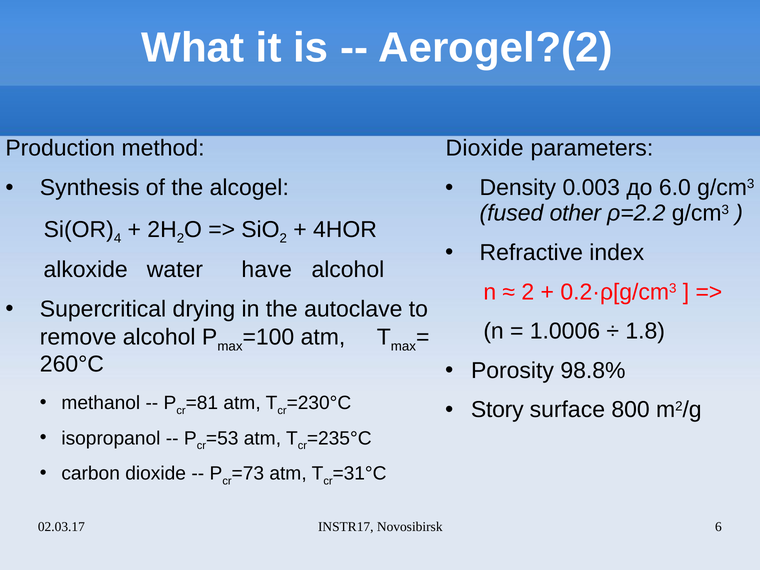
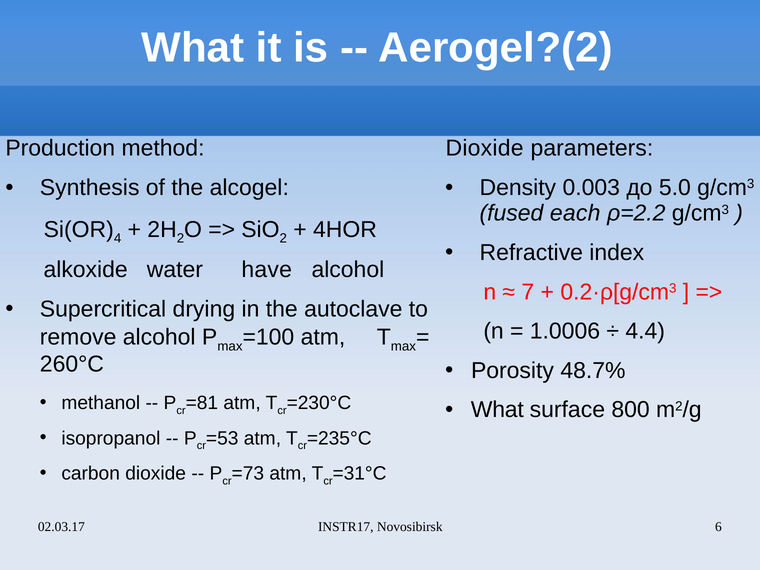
6.0: 6.0 -> 5.0
other: other -> each
2 at (528, 292): 2 -> 7
1.8: 1.8 -> 4.4
98.8%: 98.8% -> 48.7%
Story at (497, 410): Story -> What
